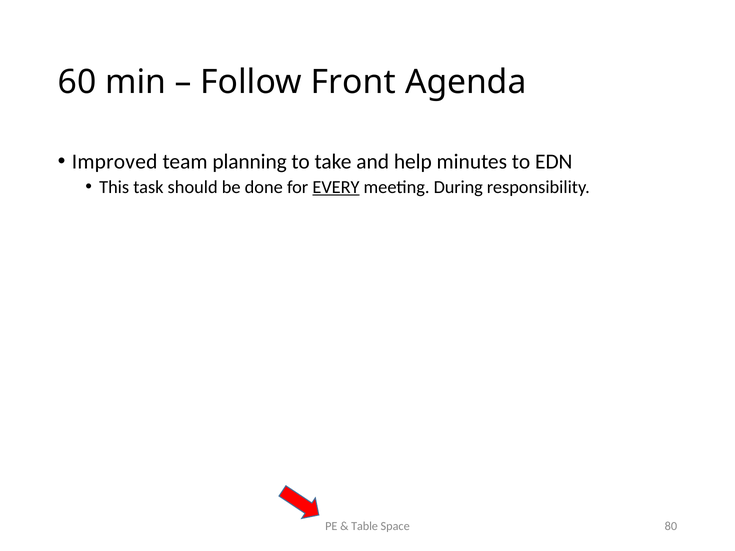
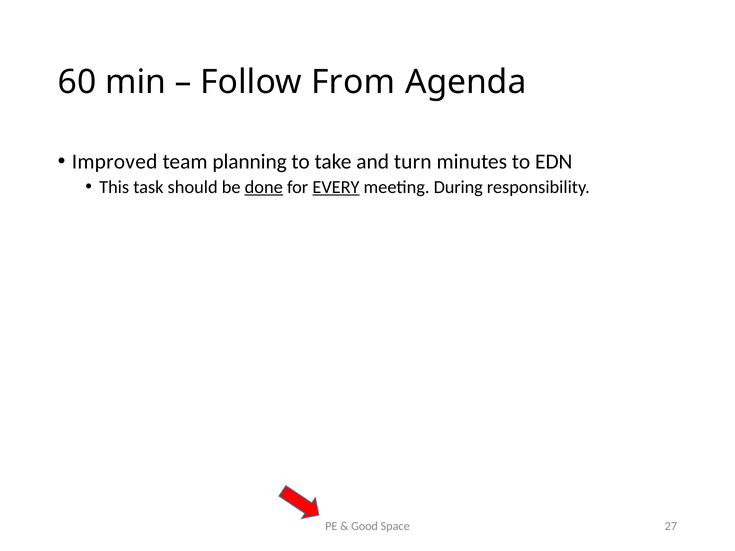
Front: Front -> From
help: help -> turn
done underline: none -> present
Table: Table -> Good
80: 80 -> 27
